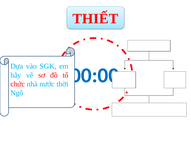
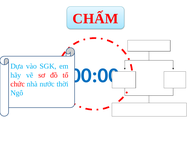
THIẾT: THIẾT -> CHẤM
